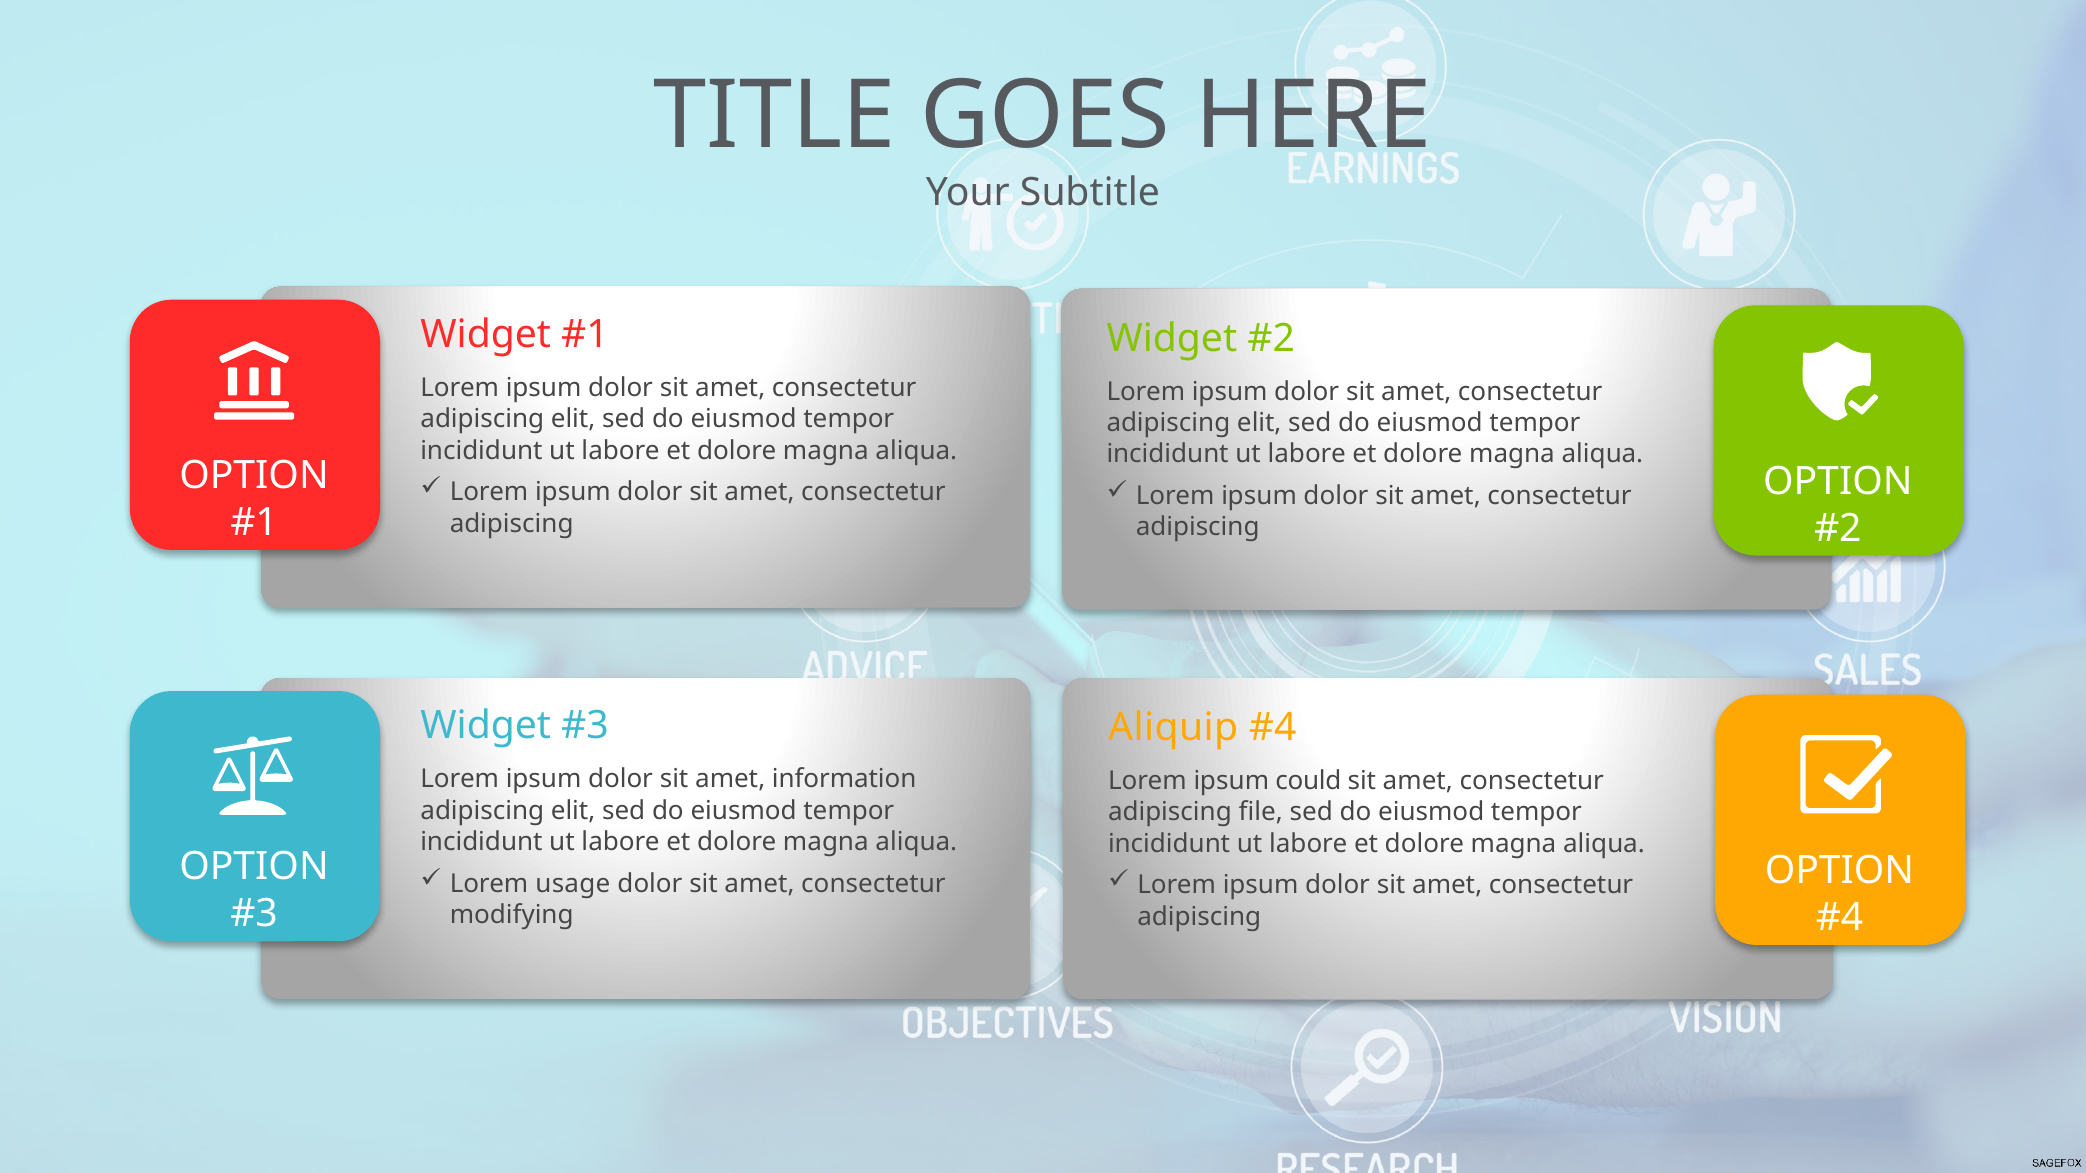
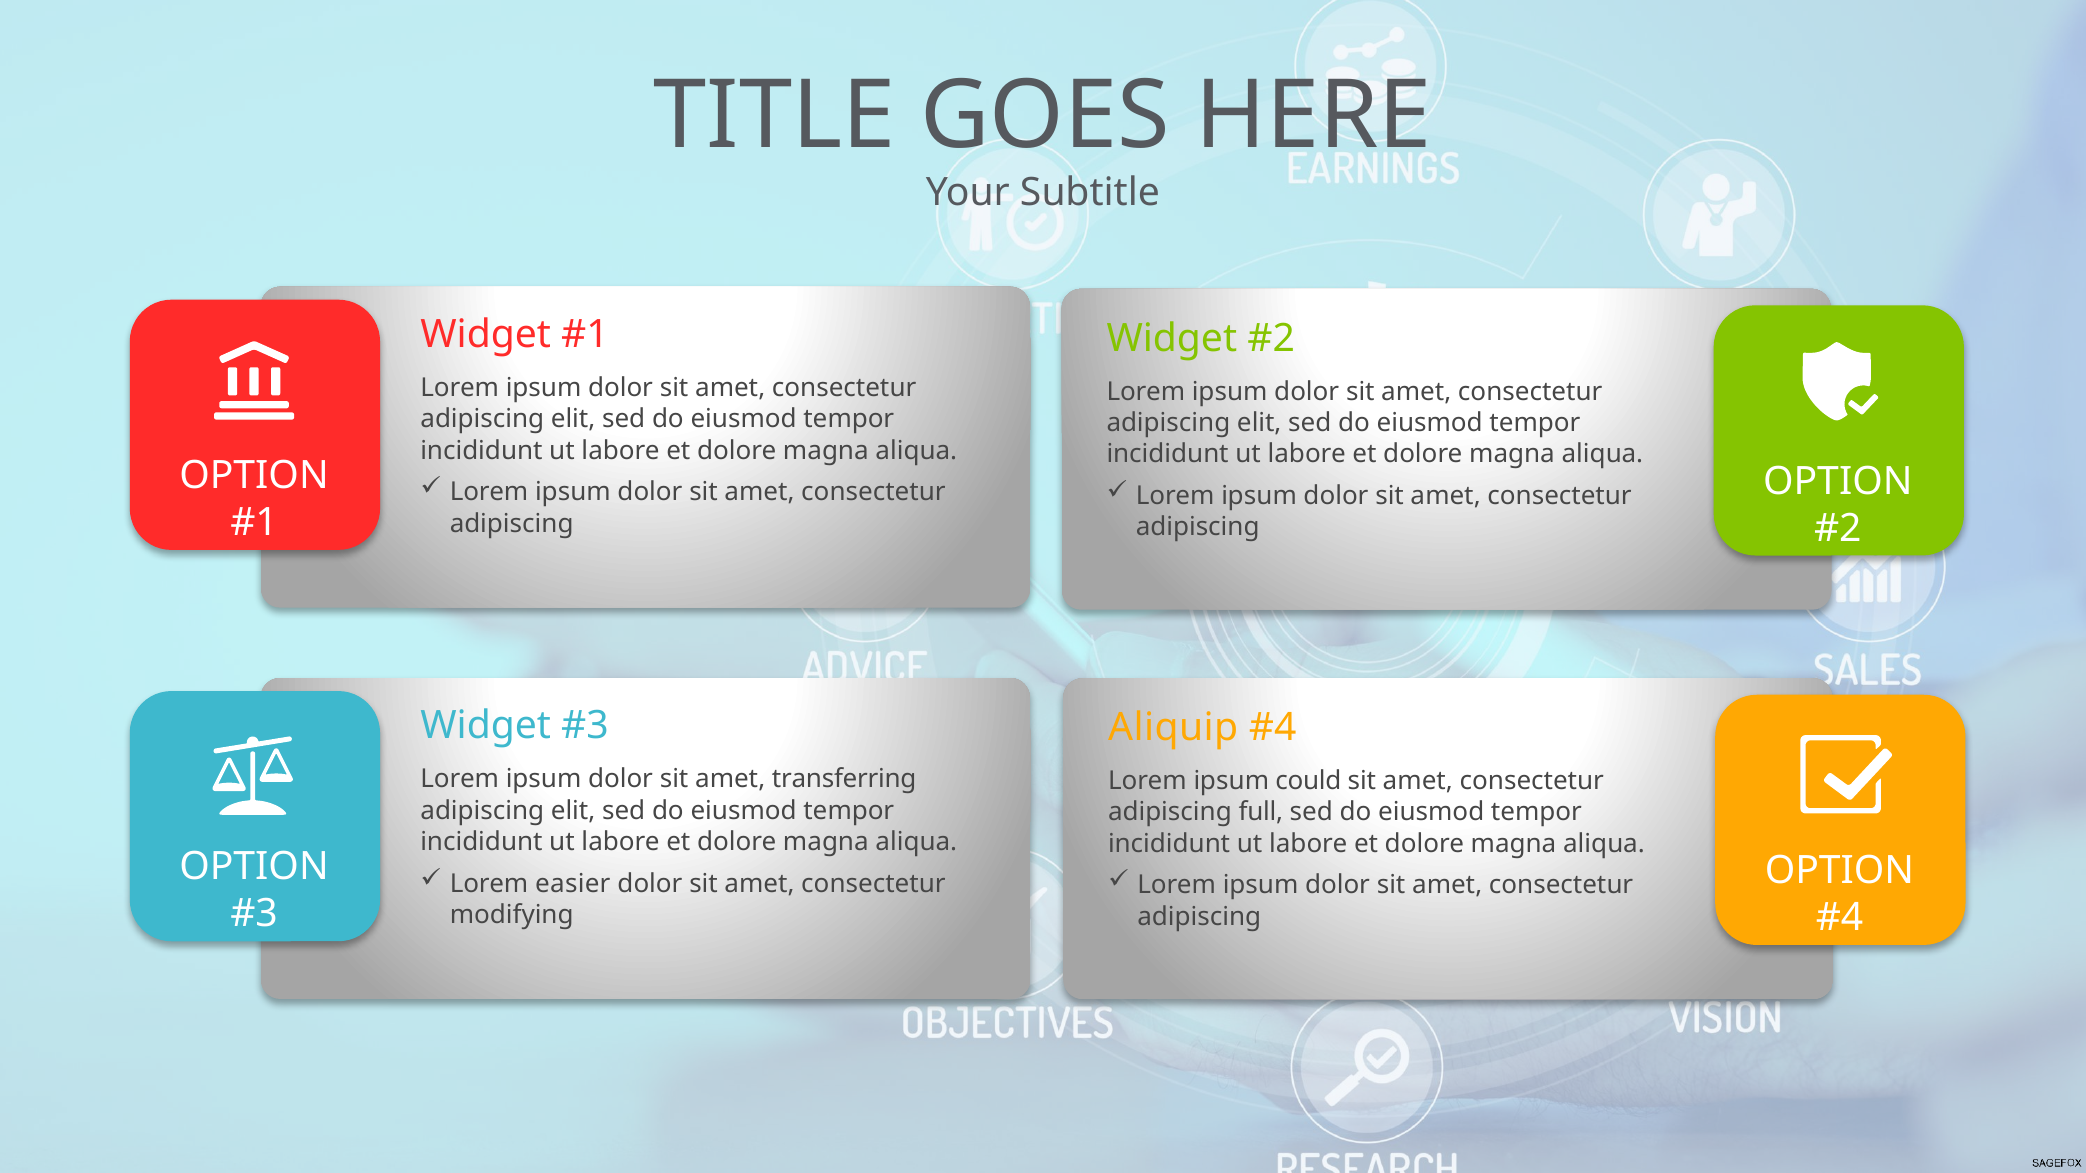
information: information -> transferring
file: file -> full
usage: usage -> easier
